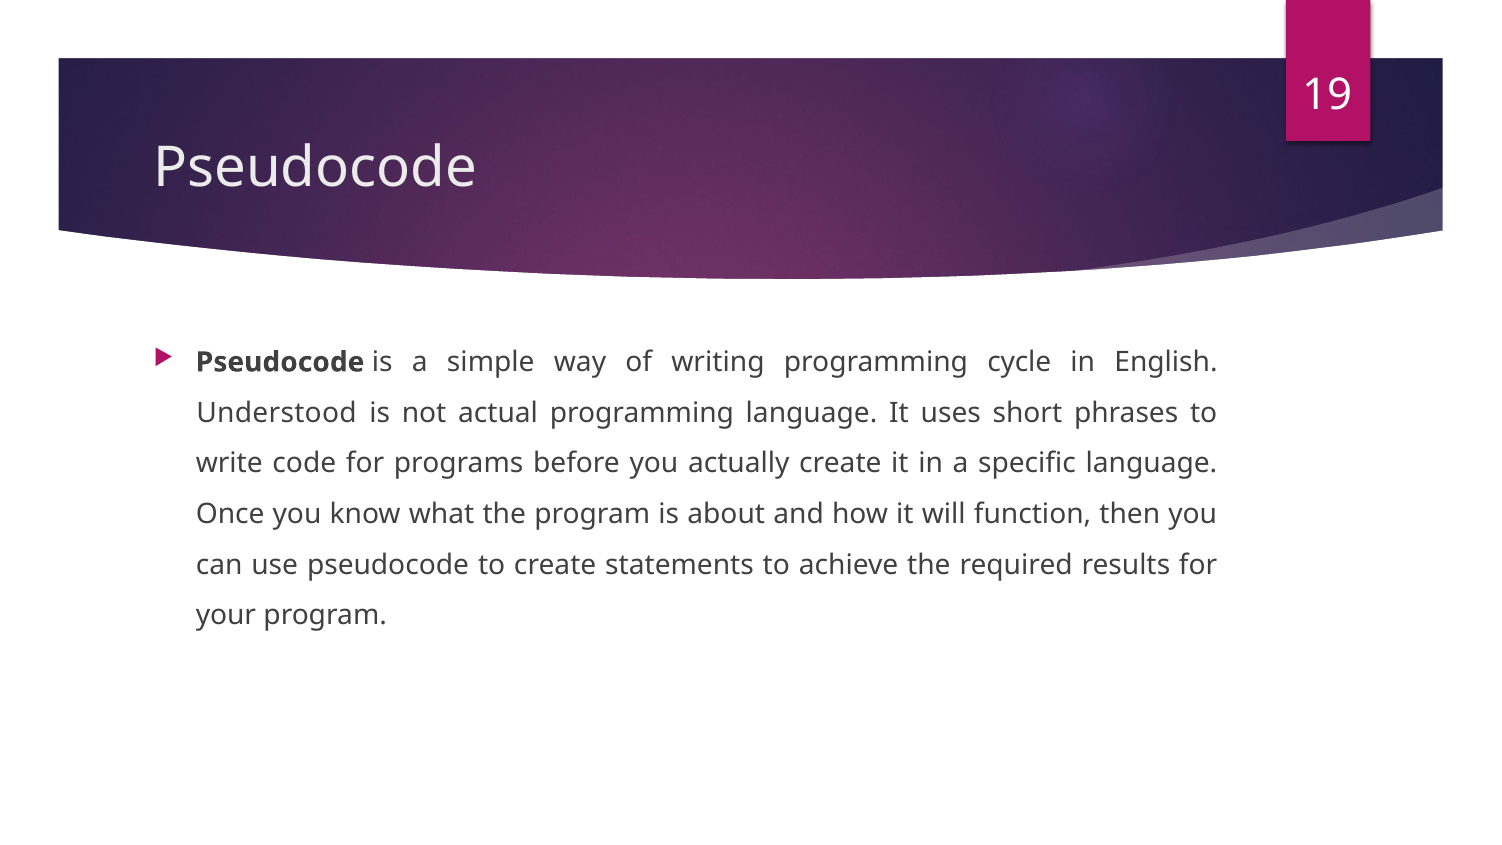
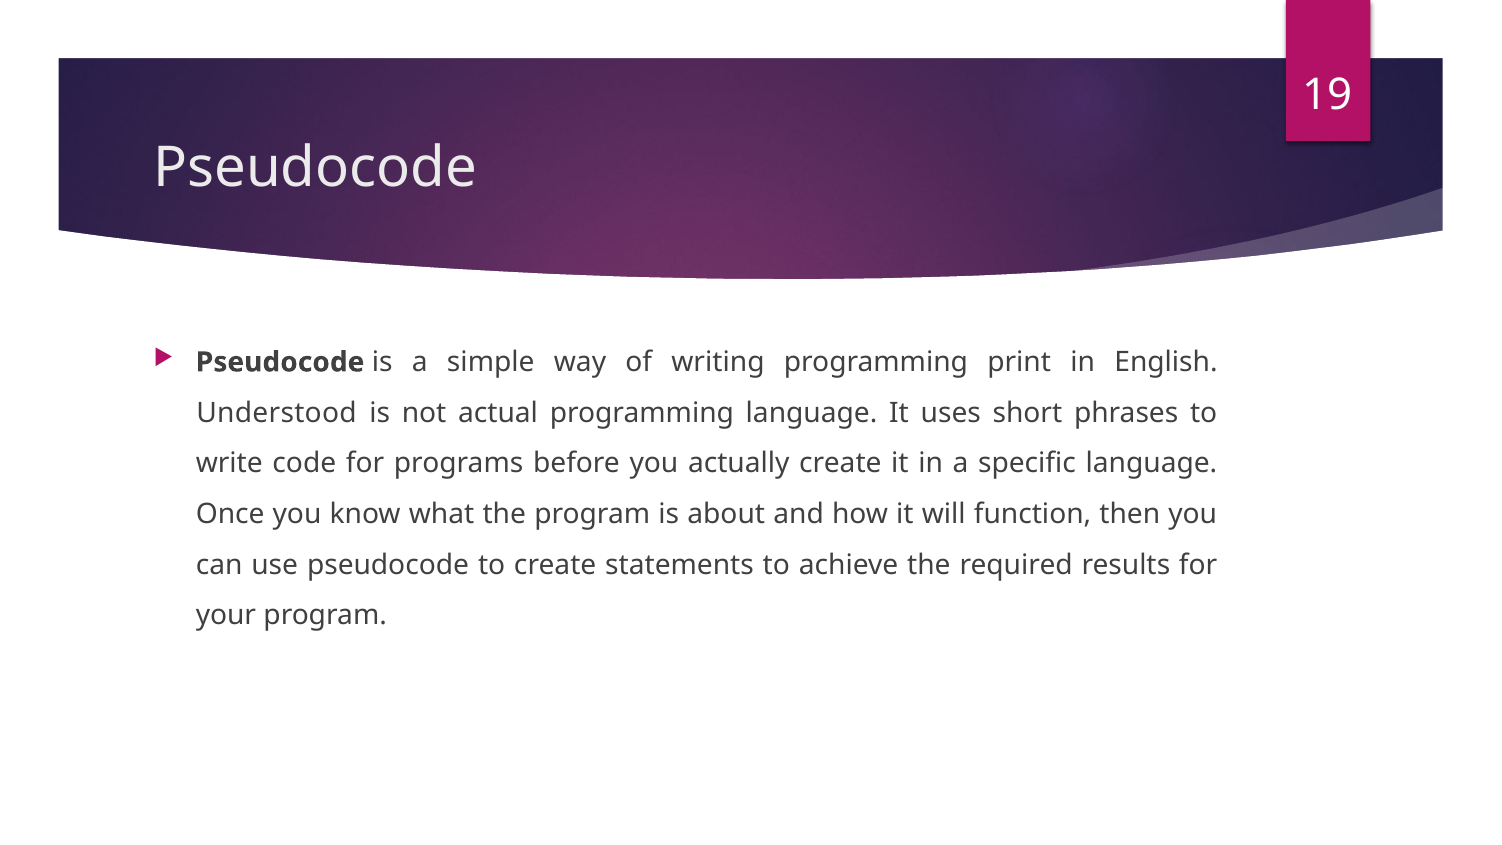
cycle: cycle -> print
